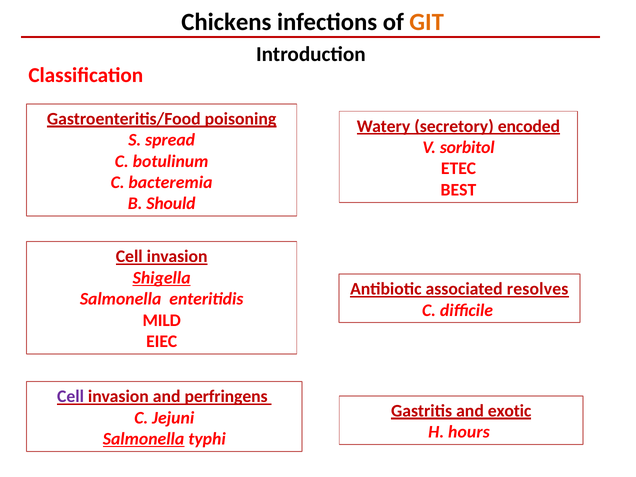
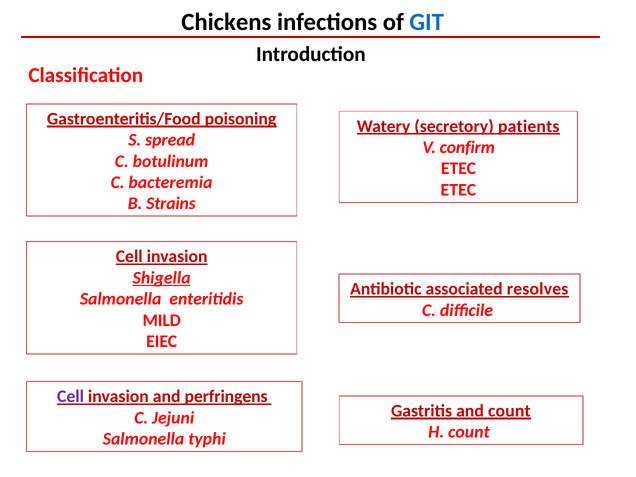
GIT colour: orange -> blue
encoded: encoded -> patients
sorbitol: sorbitol -> confirm
BEST at (458, 190): BEST -> ETEC
Should: Should -> Strains
and exotic: exotic -> count
H hours: hours -> count
Salmonella at (144, 439) underline: present -> none
